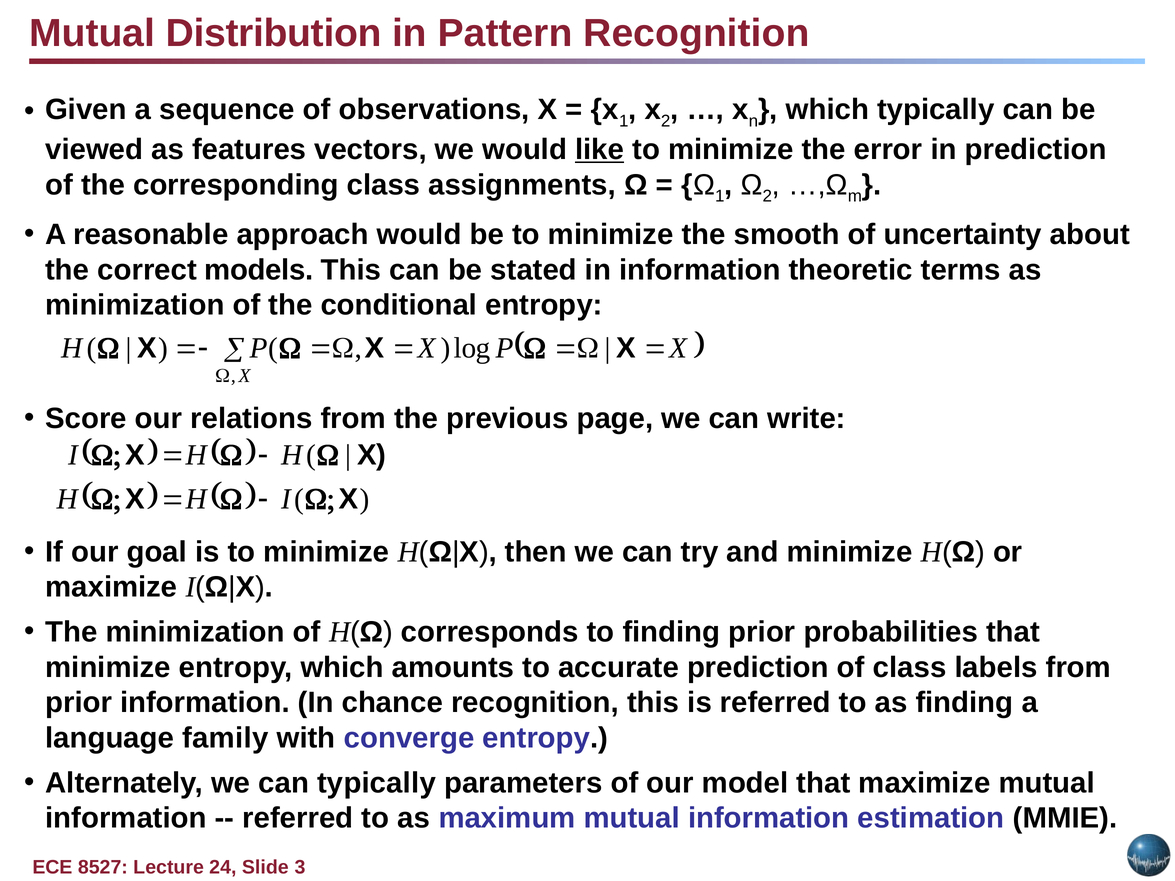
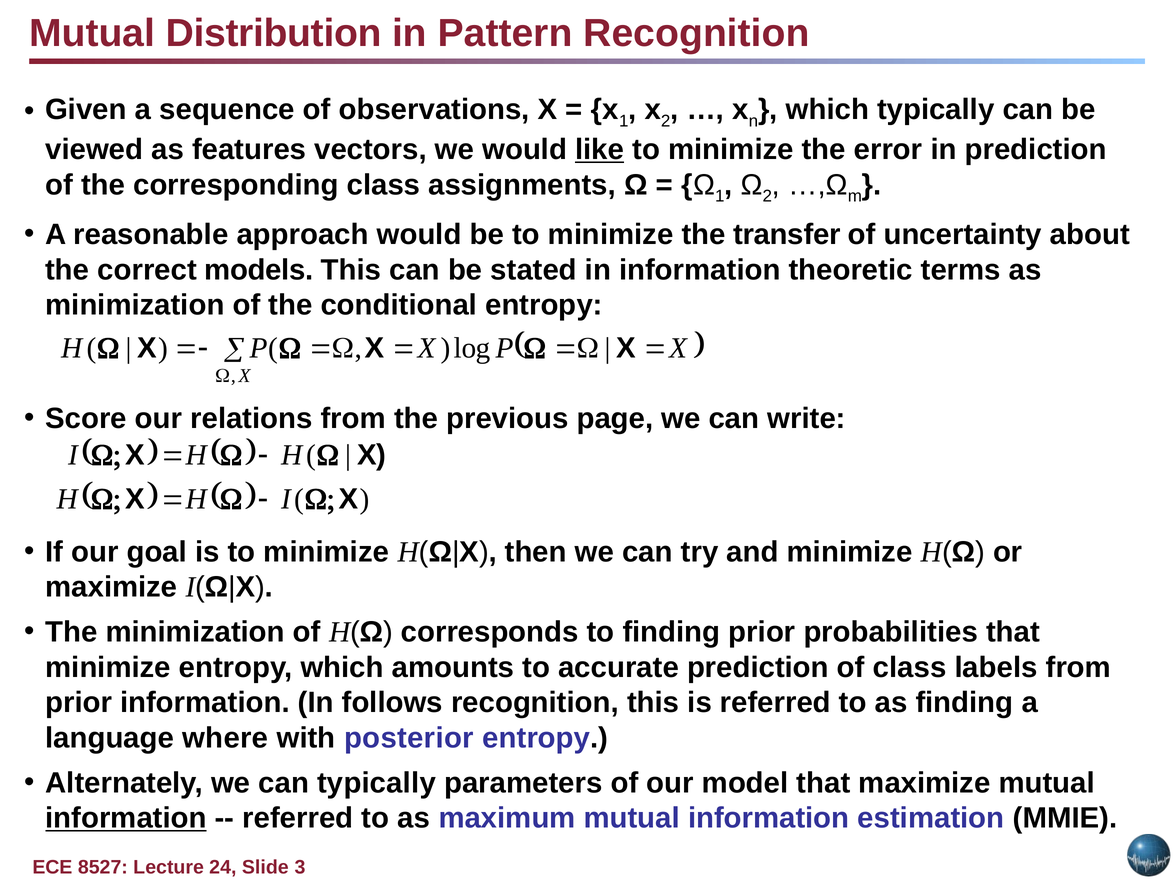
smooth: smooth -> transfer
chance: chance -> follows
family: family -> where
converge: converge -> posterior
information at (126, 818) underline: none -> present
